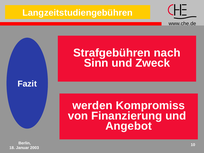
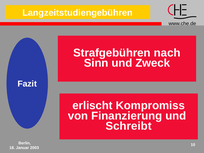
werden: werden -> erlischt
Angebot: Angebot -> Schreibt
